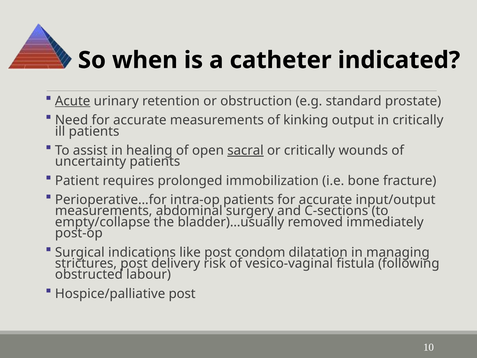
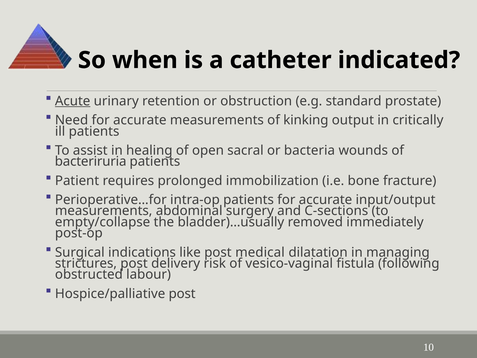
sacral underline: present -> none
or critically: critically -> bacteria
uncertainty: uncertainty -> bacteriruria
condom: condom -> medical
